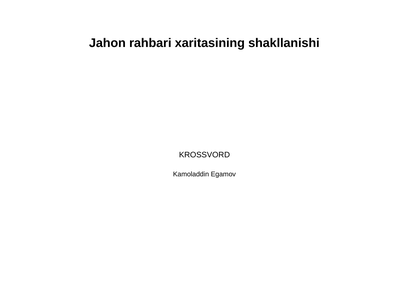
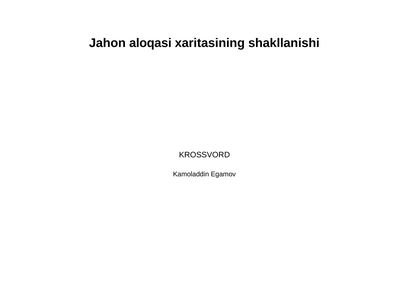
rahbari: rahbari -> aloqasi
